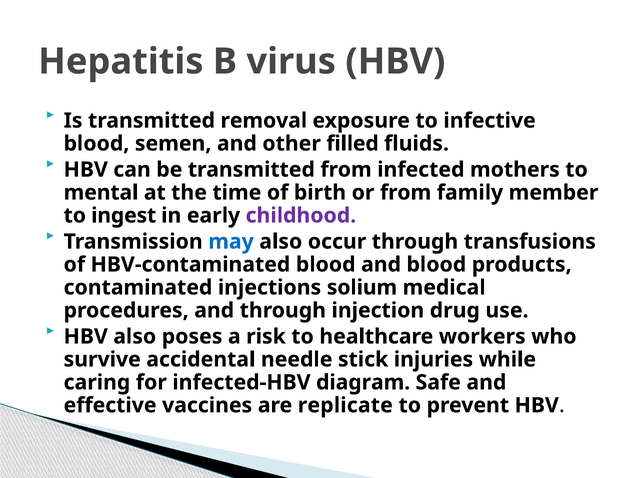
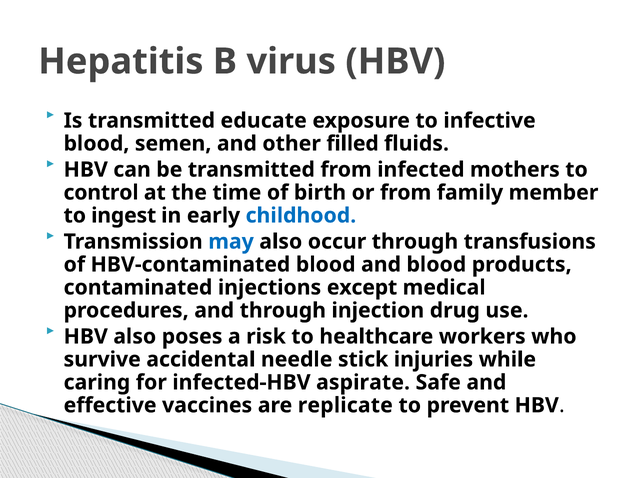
removal: removal -> educate
mental: mental -> control
childhood colour: purple -> blue
solium: solium -> except
diagram: diagram -> aspirate
